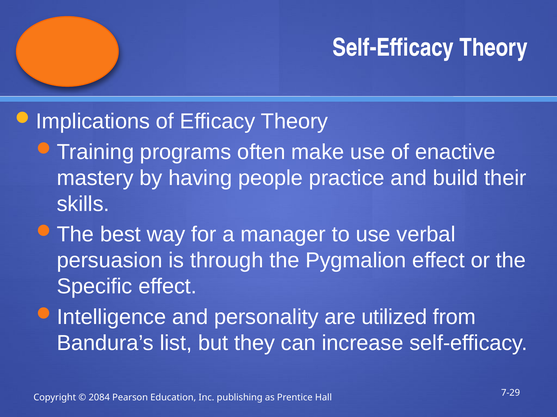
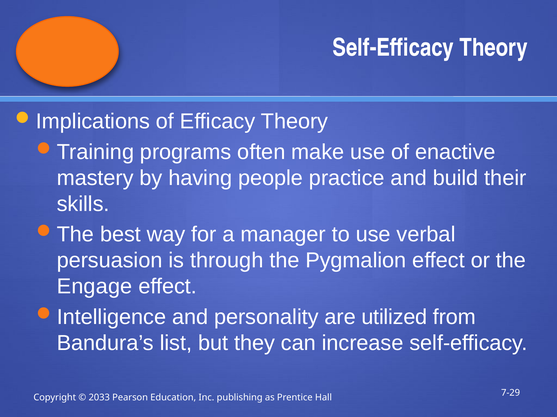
Specific: Specific -> Engage
2084: 2084 -> 2033
